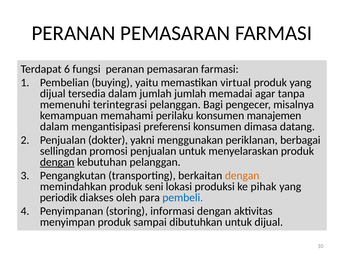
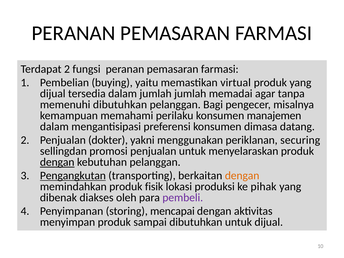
Terdapat 6: 6 -> 2
memenuhi terintegrasi: terintegrasi -> dibutuhkan
berbagai: berbagai -> securing
Pengangkutan underline: none -> present
seni: seni -> fisik
periodik: periodik -> dibenak
pembeli colour: blue -> purple
informasi: informasi -> mencapai
